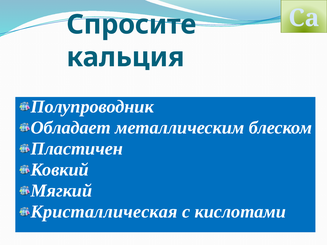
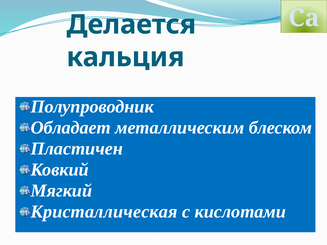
Спросите: Спросите -> Делается
